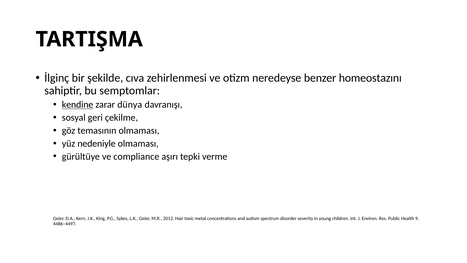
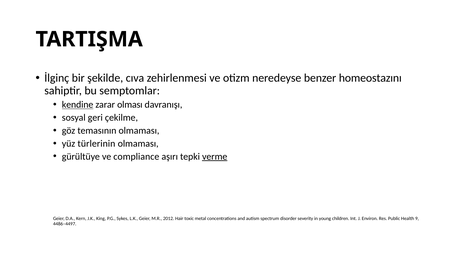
dünya: dünya -> olması
nedeniyle: nedeniyle -> türlerinin
verme underline: none -> present
